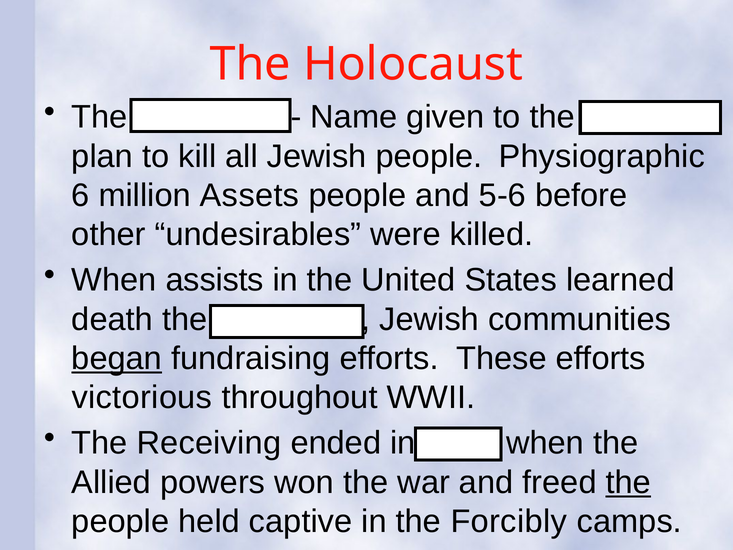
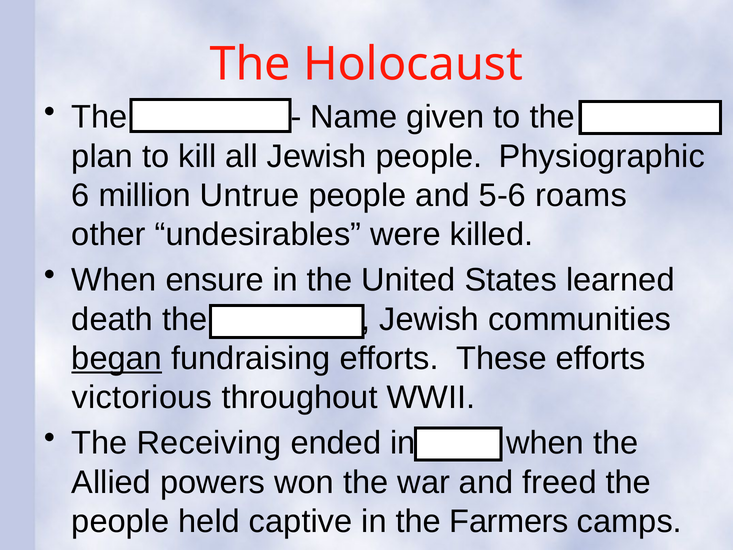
Assets: Assets -> Untrue
before: before -> roams
assists: assists -> ensure
the at (628, 482) underline: present -> none
Forcibly: Forcibly -> Farmers
